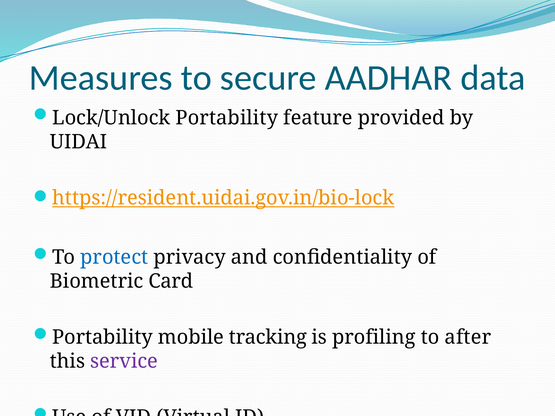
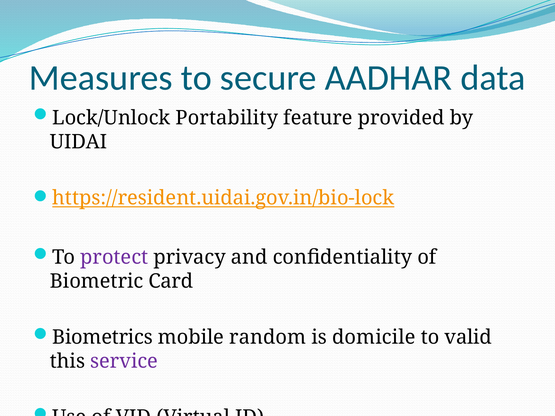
protect colour: blue -> purple
Portability at (102, 338): Portability -> Biometrics
tracking: tracking -> random
profiling: profiling -> domicile
after: after -> valid
